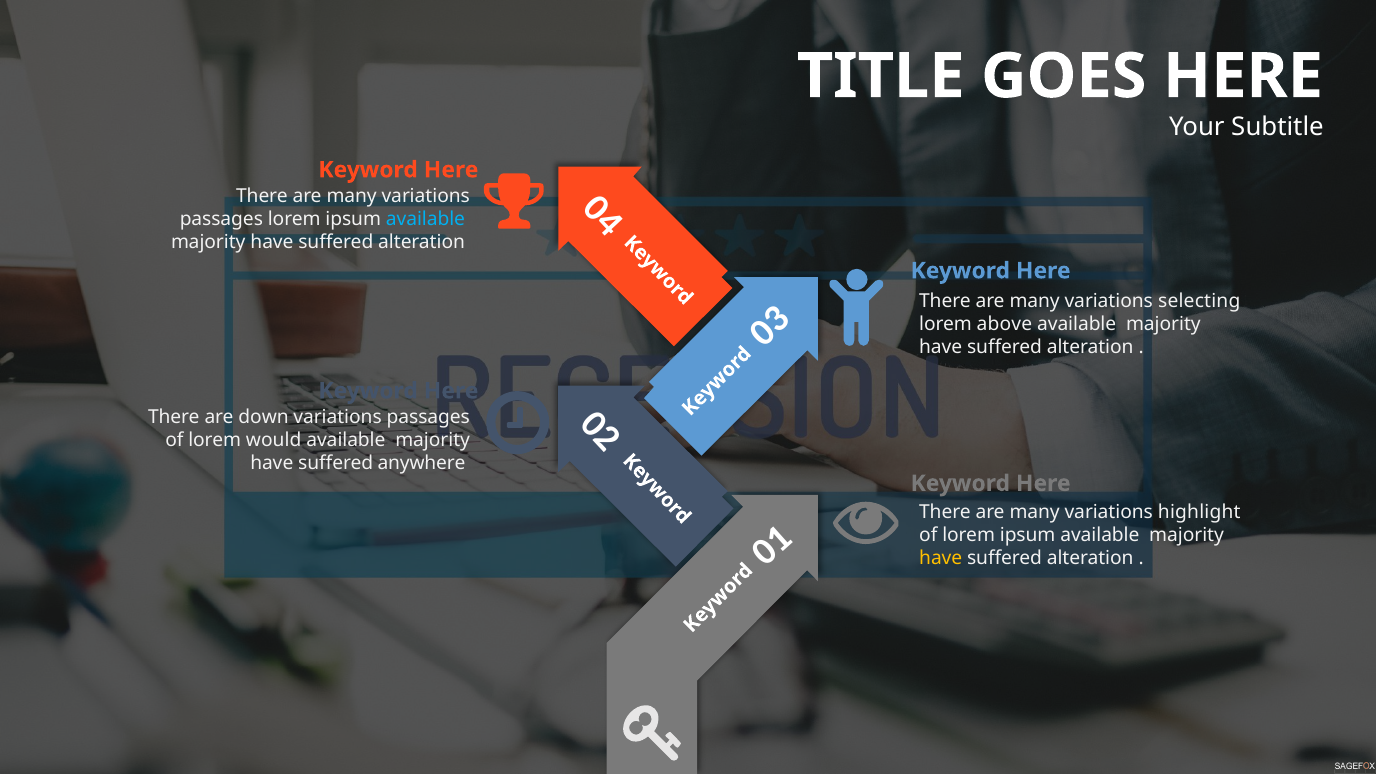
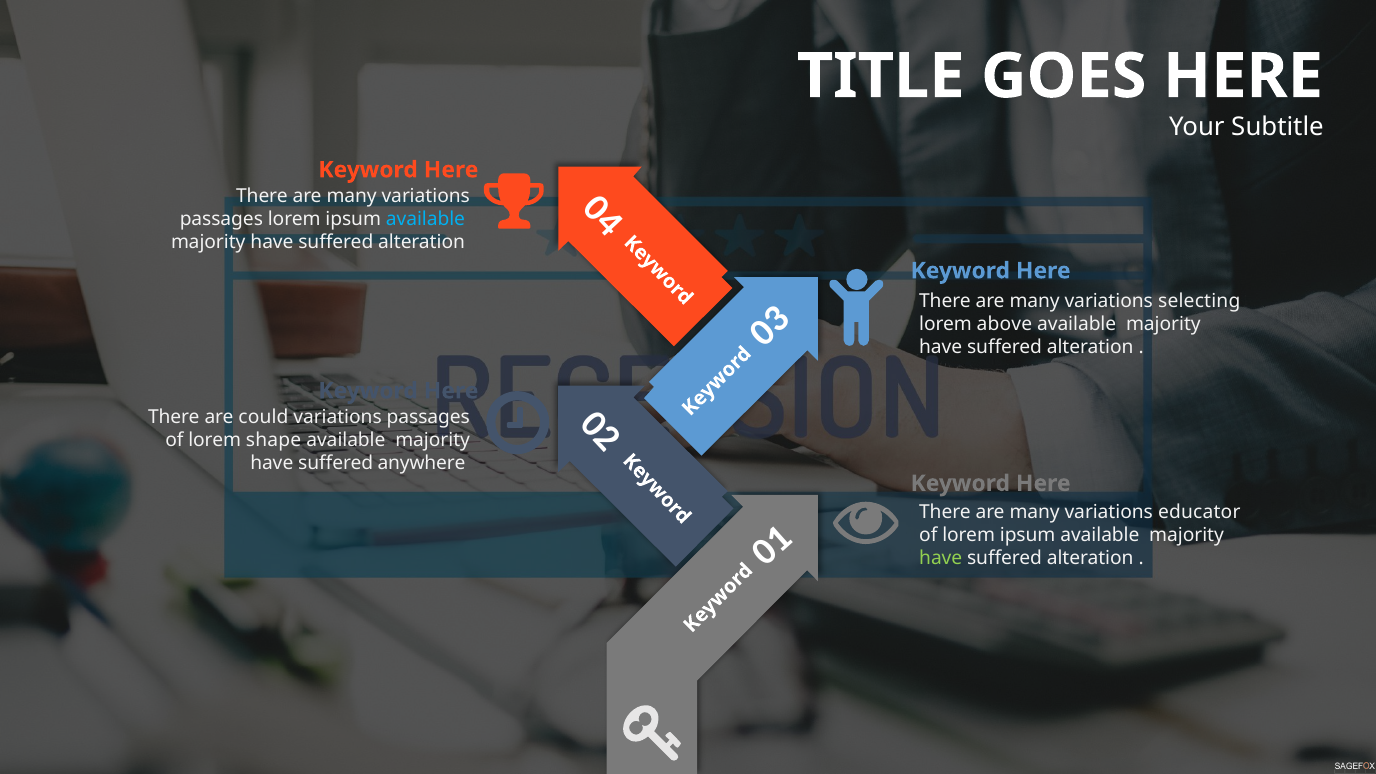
down: down -> could
would: would -> shape
highlight: highlight -> educator
have at (941, 558) colour: yellow -> light green
